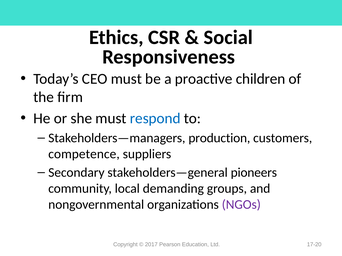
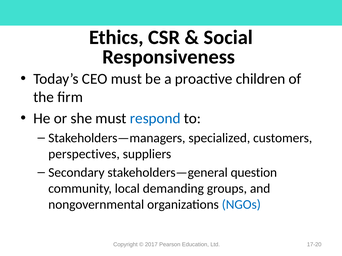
production: production -> specialized
competence: competence -> perspectives
pioneers: pioneers -> question
NGOs colour: purple -> blue
